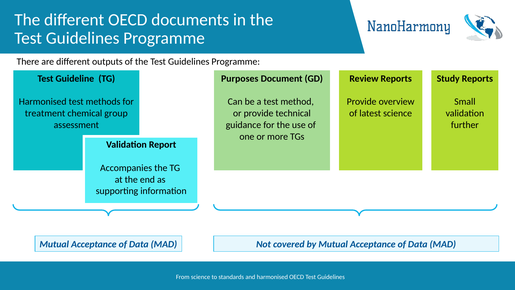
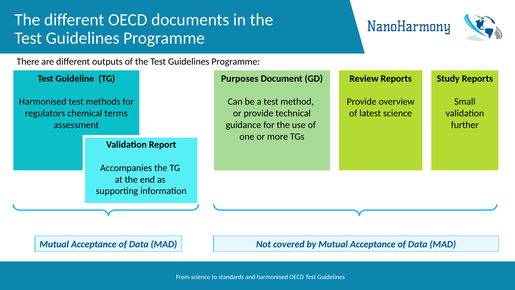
treatment: treatment -> regulators
group: group -> terms
